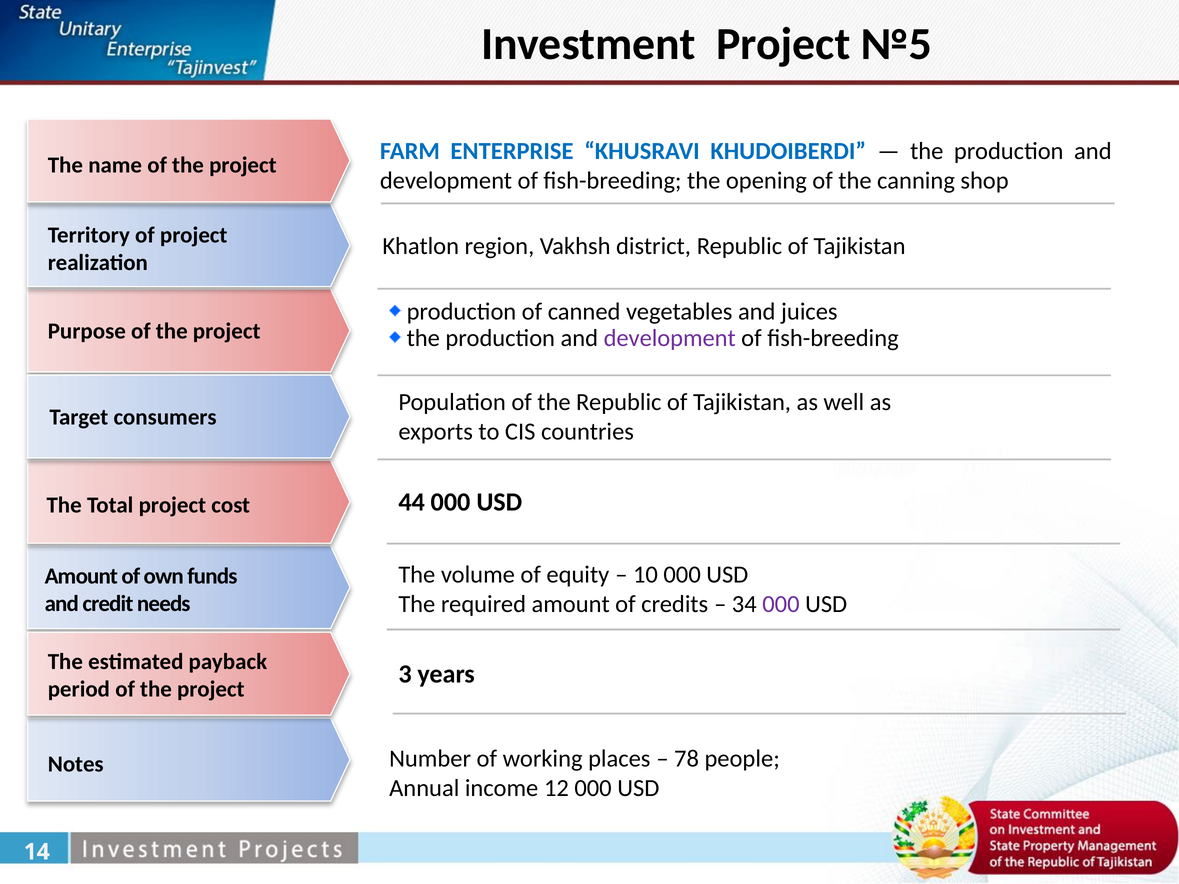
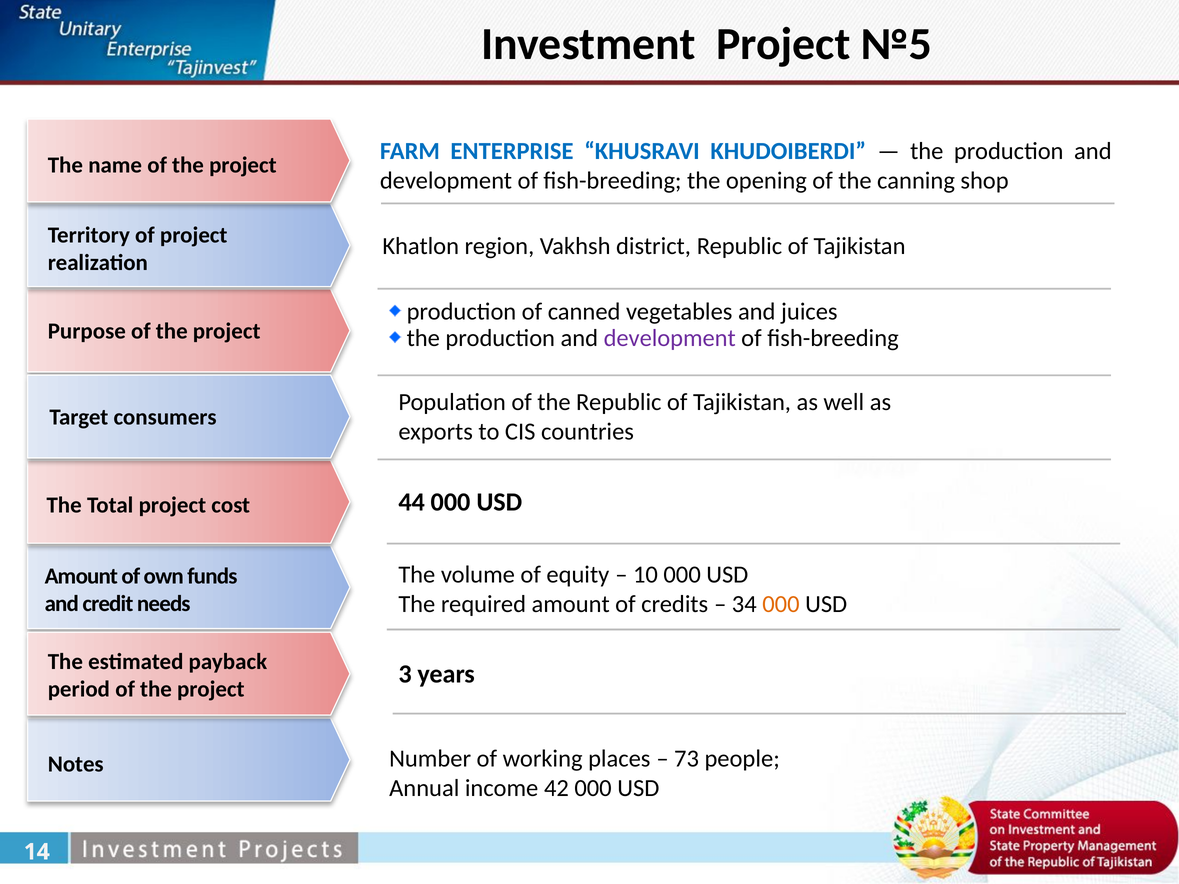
000 at (781, 604) colour: purple -> orange
78: 78 -> 73
12: 12 -> 42
